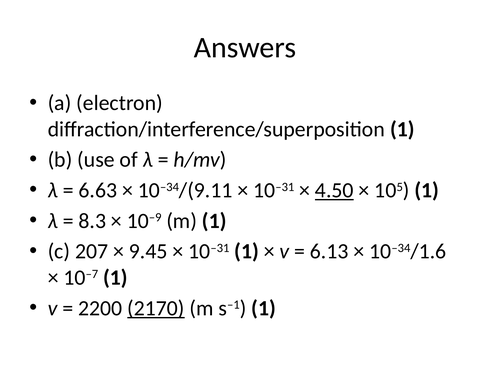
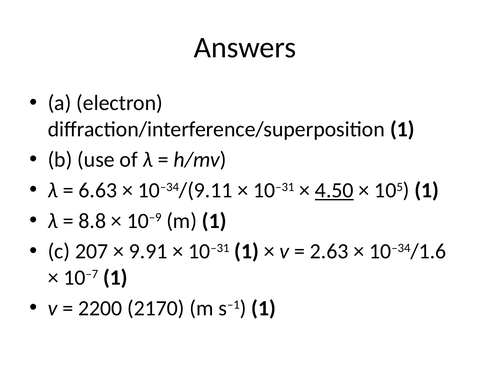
8.3: 8.3 -> 8.8
9.45: 9.45 -> 9.91
6.13: 6.13 -> 2.63
2170 underline: present -> none
